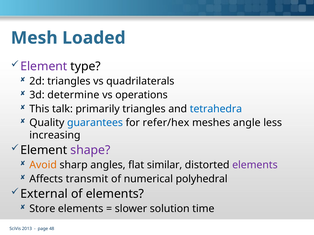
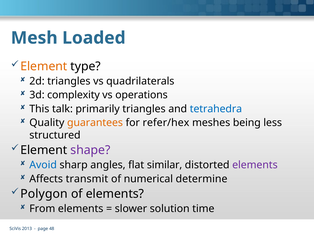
Element at (44, 67) colour: purple -> orange
determine: determine -> complexity
guarantees colour: blue -> orange
angle: angle -> being
increasing: increasing -> structured
Avoid colour: orange -> blue
polyhedral: polyhedral -> determine
External: External -> Polygon
Store: Store -> From
